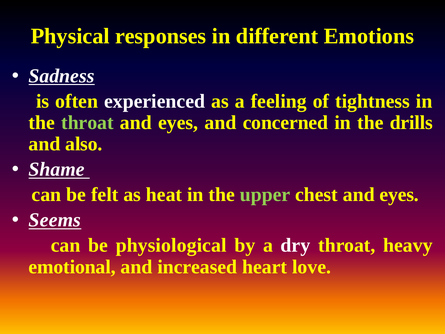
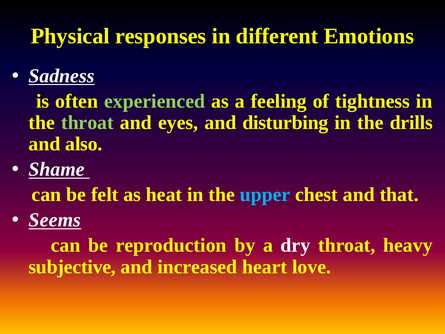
experienced colour: white -> light green
concerned: concerned -> disturbing
upper colour: light green -> light blue
chest and eyes: eyes -> that
physiological: physiological -> reproduction
emotional: emotional -> subjective
